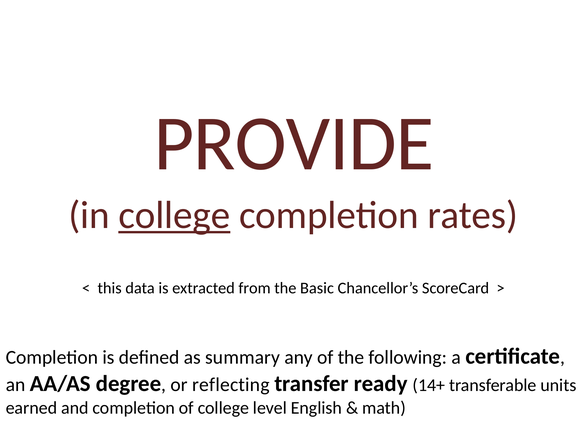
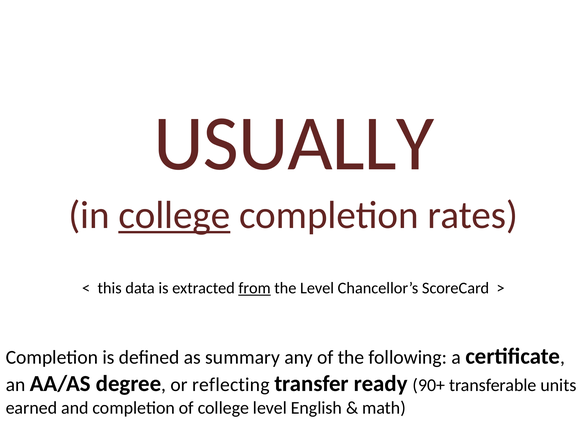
PROVIDE: PROVIDE -> USUALLY
from underline: none -> present
the Basic: Basic -> Level
14+: 14+ -> 90+
